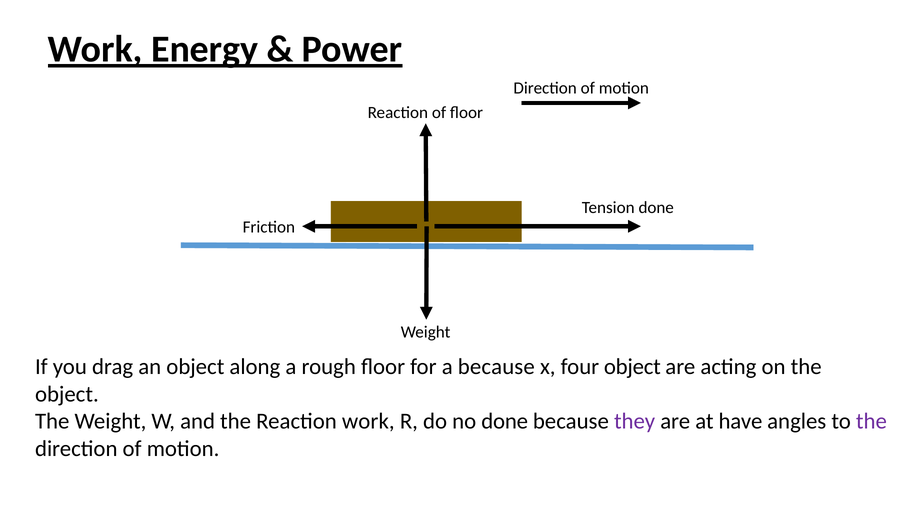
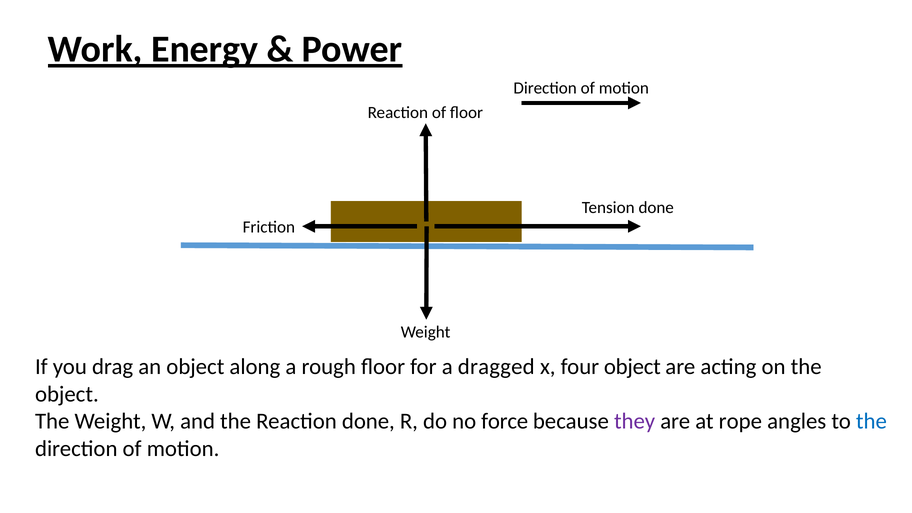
a because: because -> dragged
Reaction work: work -> done
no done: done -> force
have: have -> rope
the at (871, 421) colour: purple -> blue
